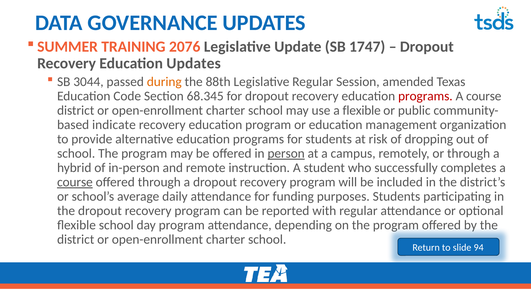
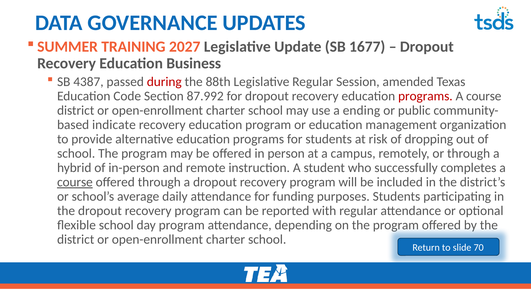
2076: 2076 -> 2027
1747: 1747 -> 1677
Education Updates: Updates -> Business
3044: 3044 -> 4387
during colour: orange -> red
68.345: 68.345 -> 87.992
a flexible: flexible -> ending
person underline: present -> none
94: 94 -> 70
